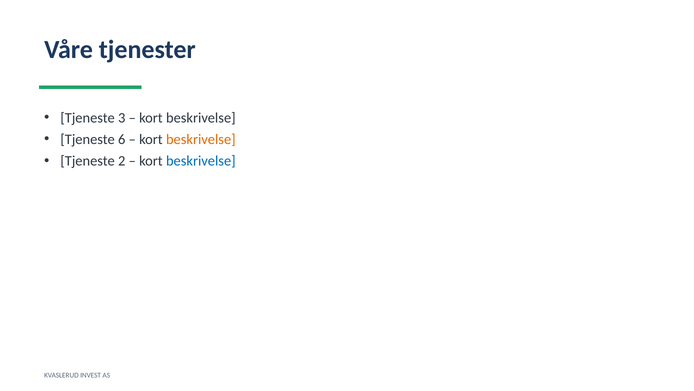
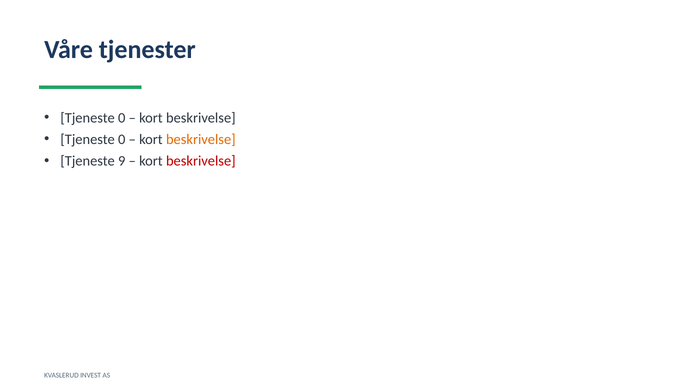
3 at (122, 118): 3 -> 0
6 at (122, 139): 6 -> 0
2: 2 -> 9
beskrivelse at (201, 161) colour: blue -> red
